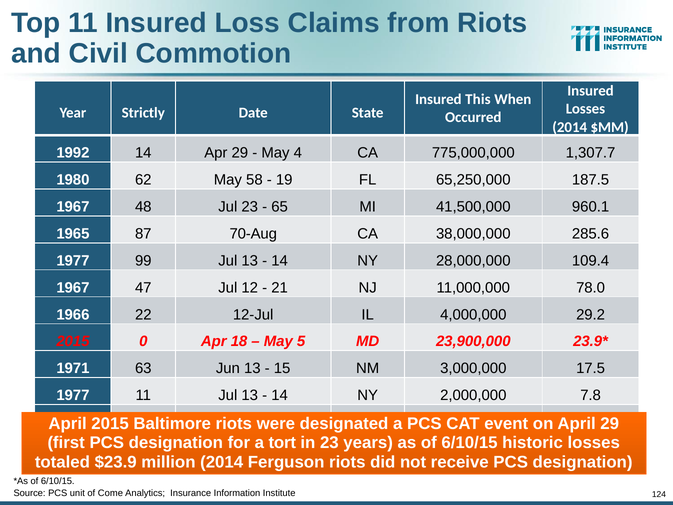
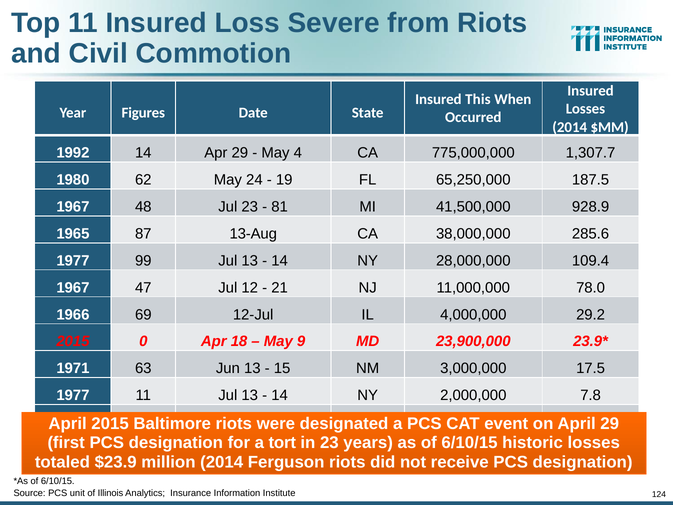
Claims: Claims -> Severe
Strictly: Strictly -> Figures
May 58: 58 -> 24
65: 65 -> 81
960.1: 960.1 -> 928.9
70-Aug: 70-Aug -> 13-Aug
22: 22 -> 69
5: 5 -> 9
Come: Come -> Illinois
